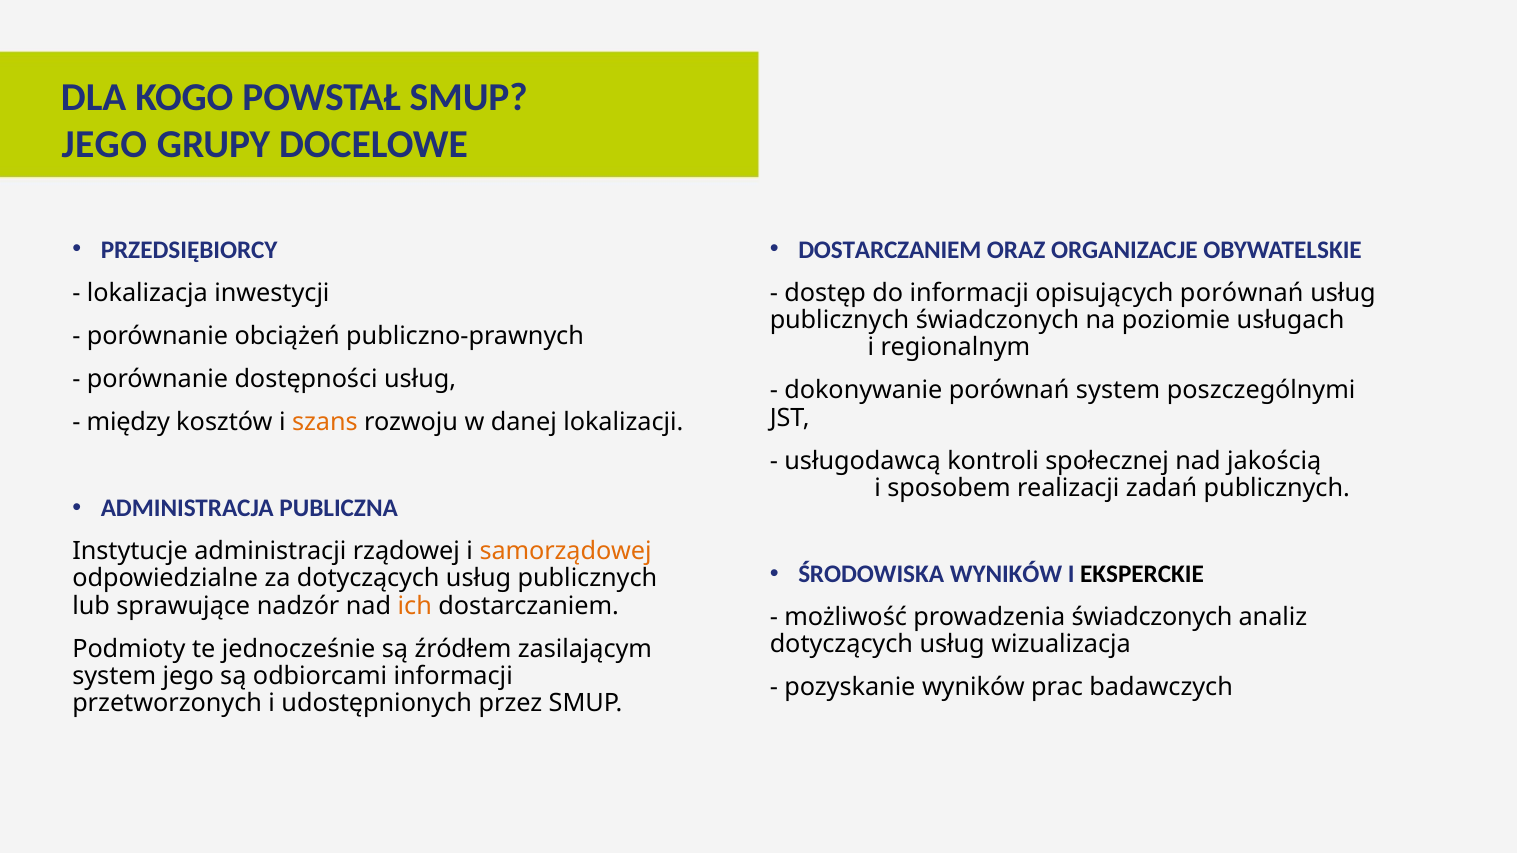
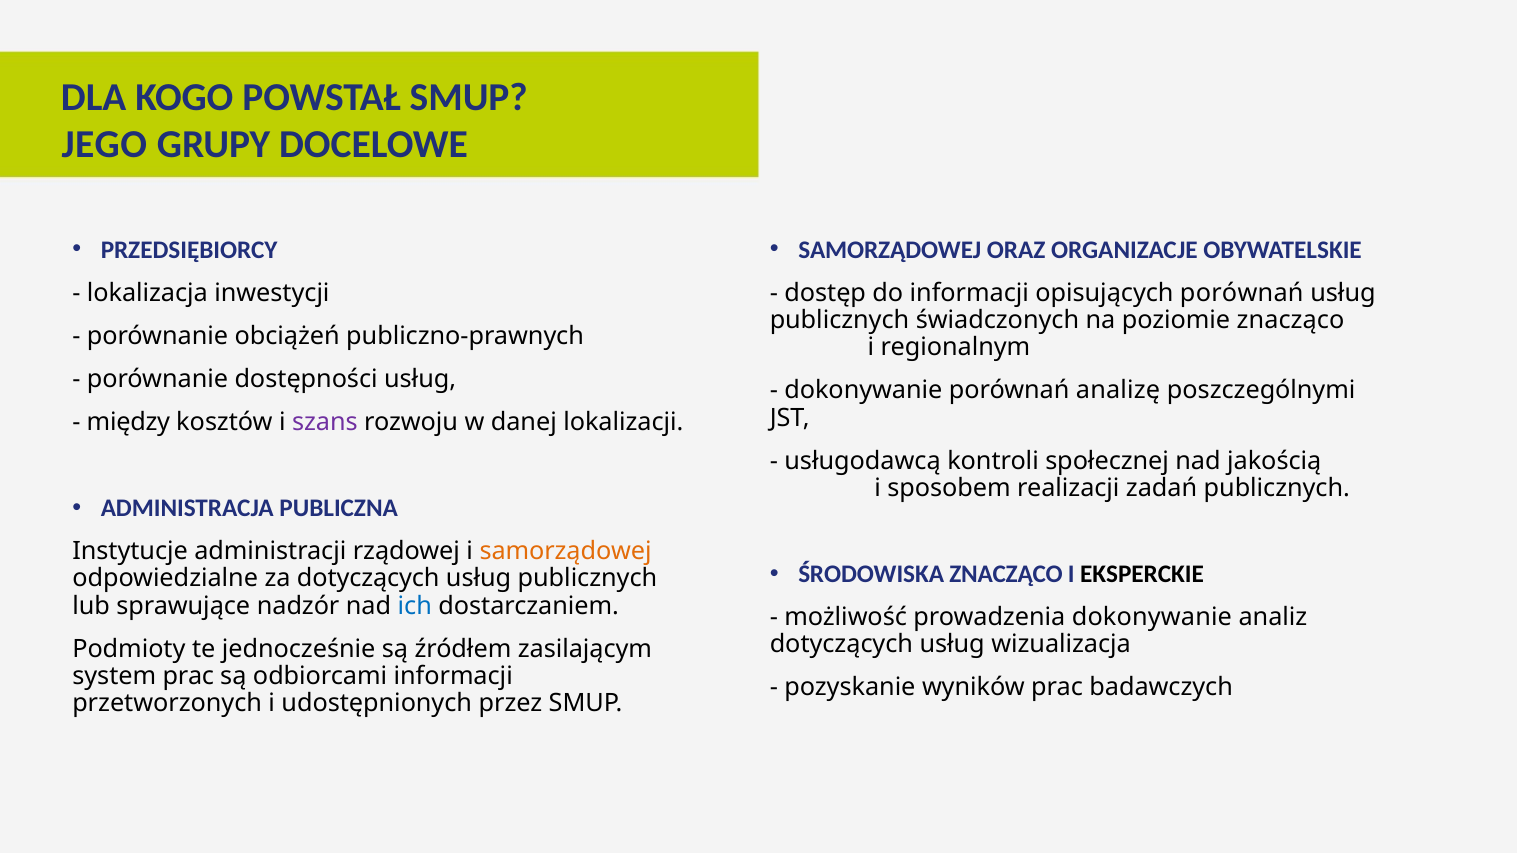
DOSTARCZANIEM at (890, 250): DOSTARCZANIEM -> SAMORZĄDOWEJ
poziomie usługach: usługach -> znacząco
porównań system: system -> analizę
szans colour: orange -> purple
ŚRODOWISKA WYNIKÓW: WYNIKÓW -> ZNACZĄCO
ich colour: orange -> blue
prowadzenia świadczonych: świadczonych -> dokonywanie
system jego: jego -> prac
